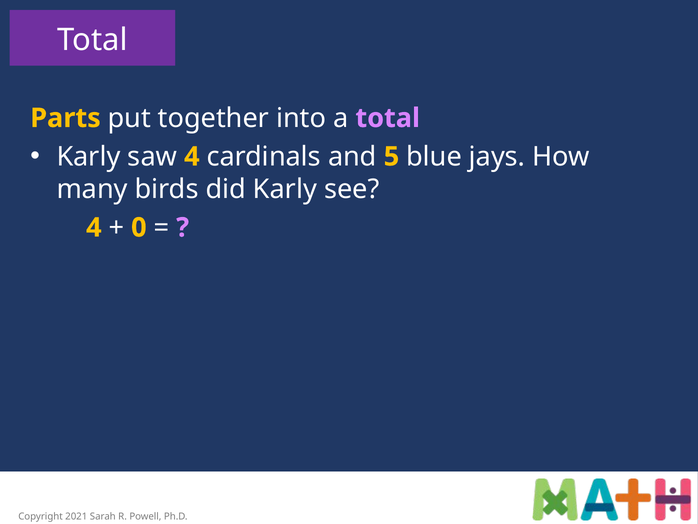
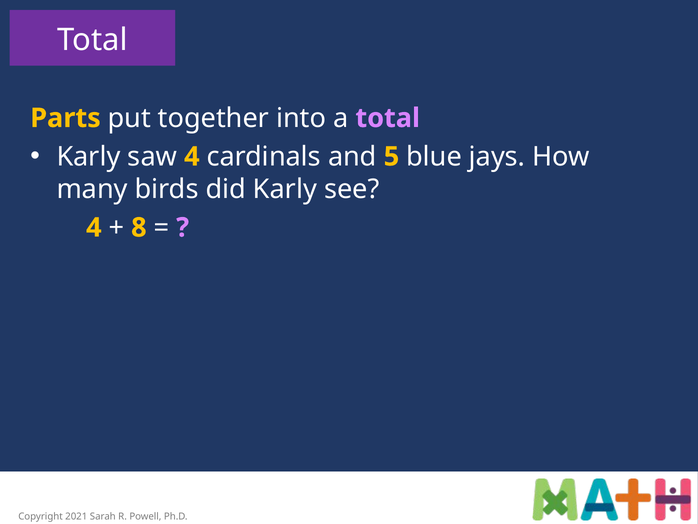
0: 0 -> 8
